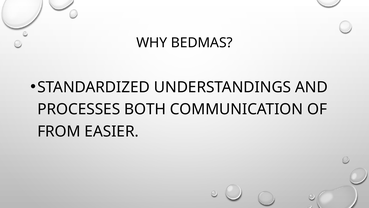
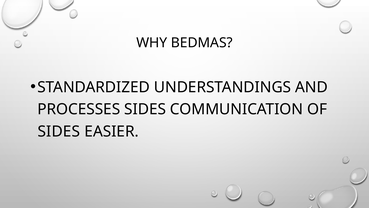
PROCESSES BOTH: BOTH -> SIDES
FROM at (59, 131): FROM -> SIDES
